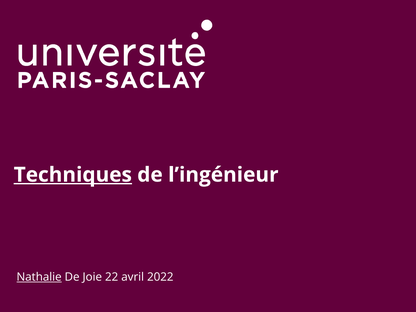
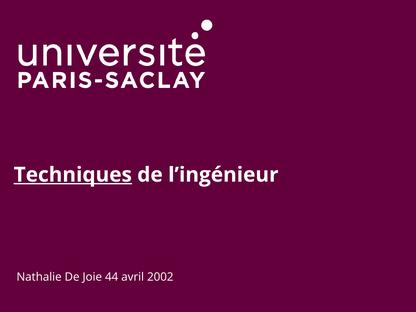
Nathalie underline: present -> none
22: 22 -> 44
2022: 2022 -> 2002
